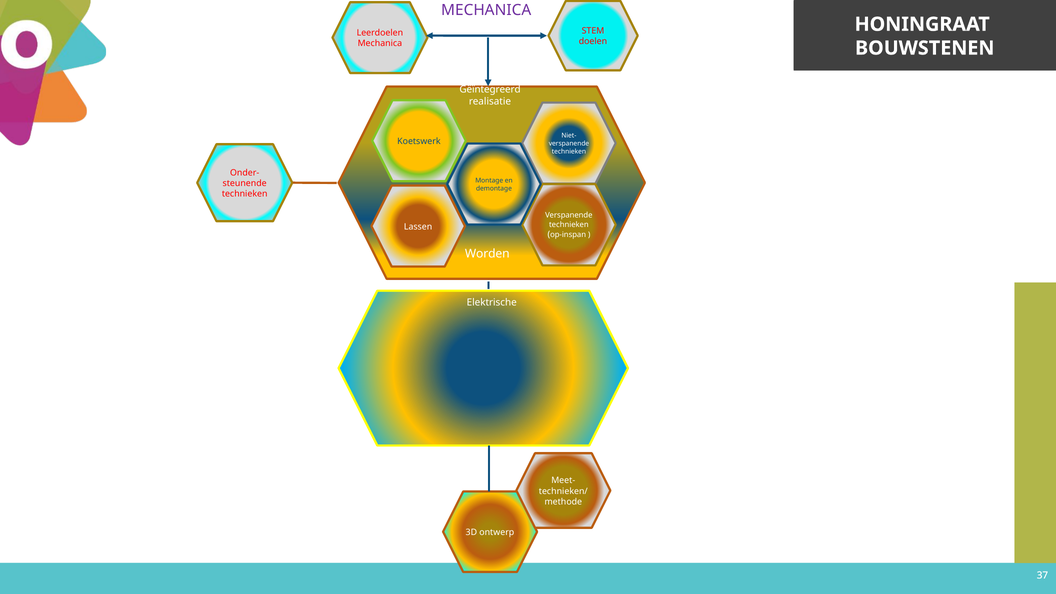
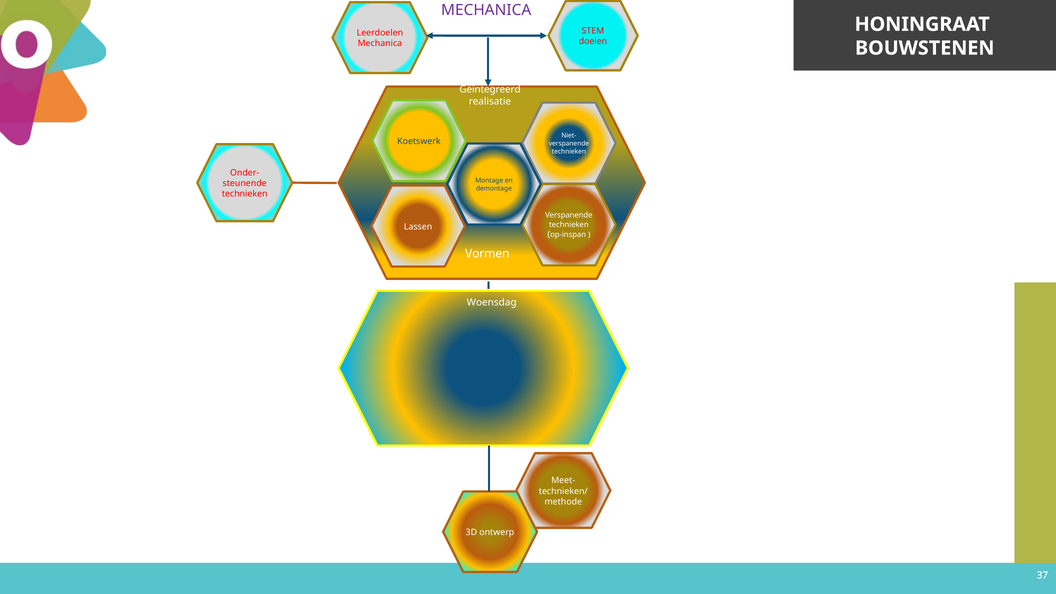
Worden: Worden -> Vormen
Elektrische: Elektrische -> Woensdag
